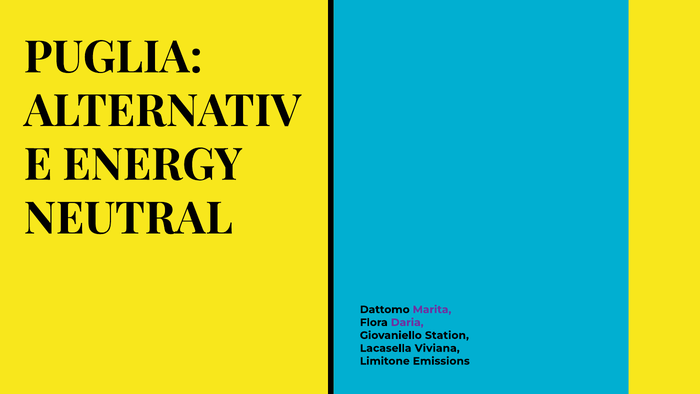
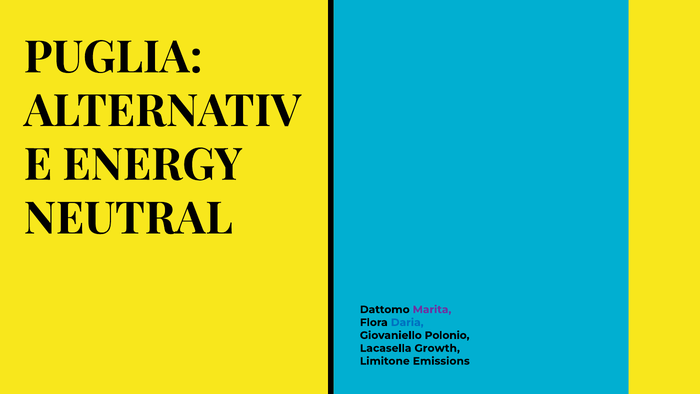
Daria colour: purple -> blue
Station: Station -> Polonio
Viviana: Viviana -> Growth
